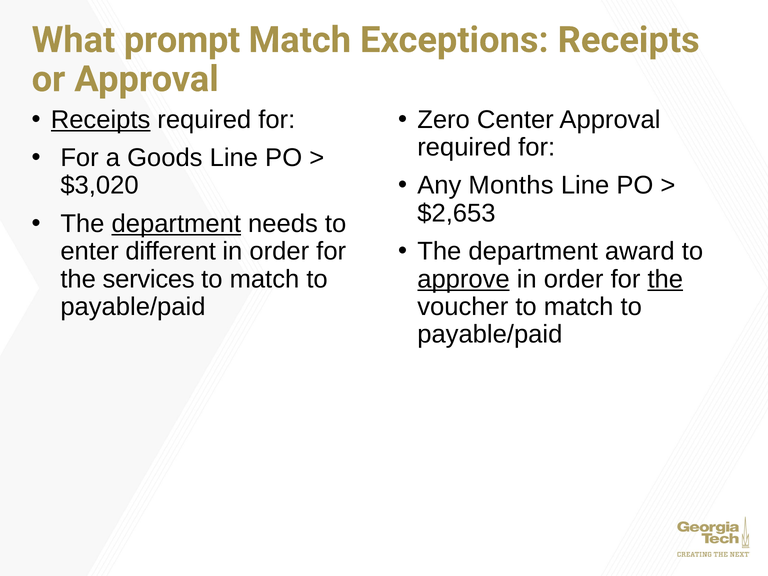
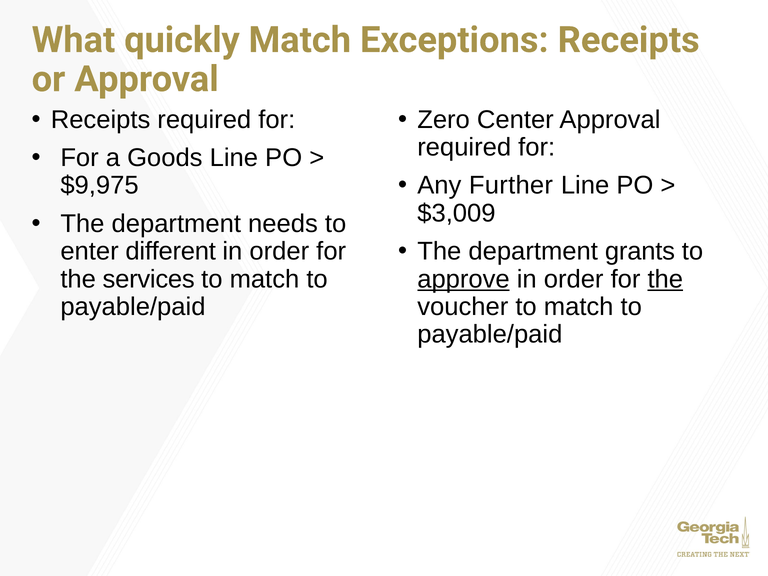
prompt: prompt -> quickly
Receipts at (101, 120) underline: present -> none
Months: Months -> Further
$3,020: $3,020 -> $9,975
$2,653: $2,653 -> $3,009
department at (176, 224) underline: present -> none
award: award -> grants
